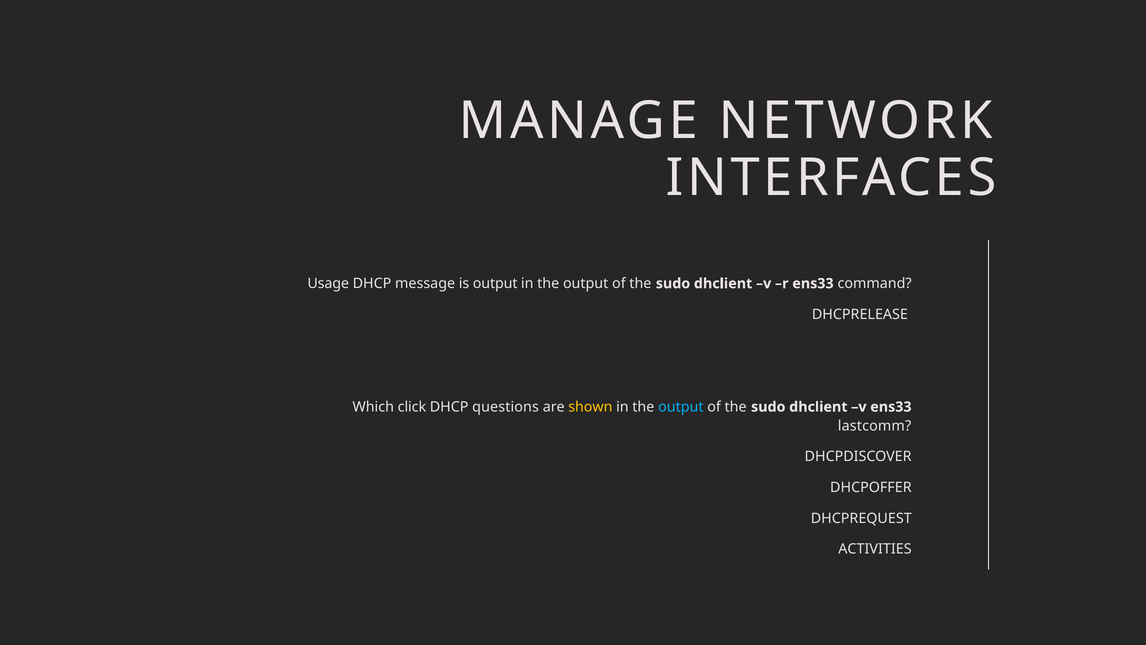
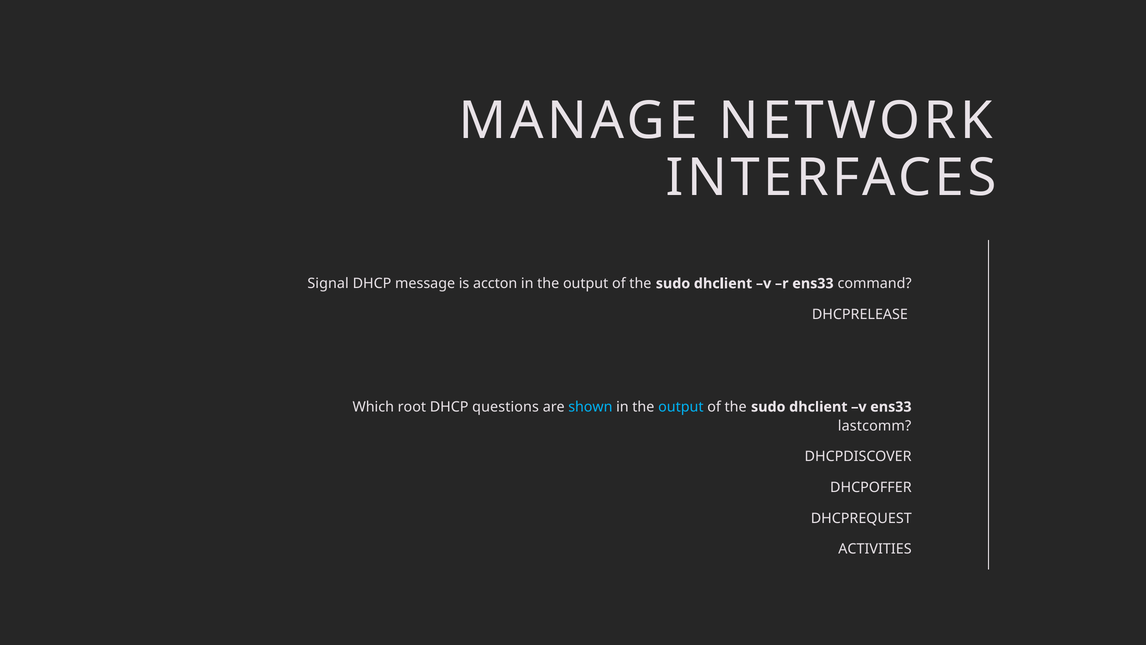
Usage: Usage -> Signal
is output: output -> accton
click: click -> root
shown colour: yellow -> light blue
